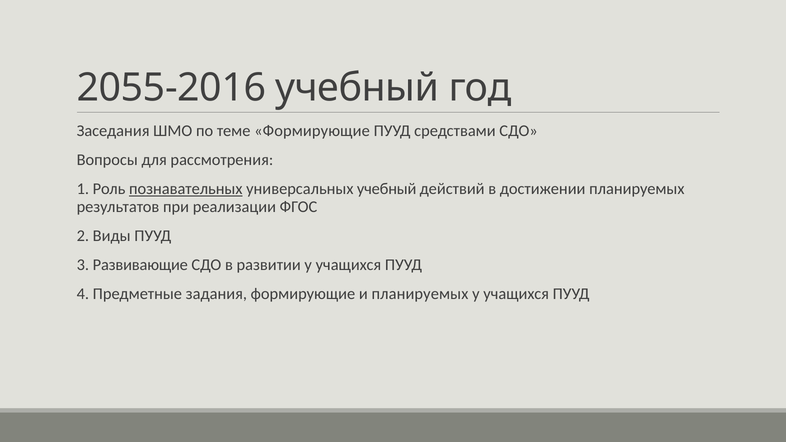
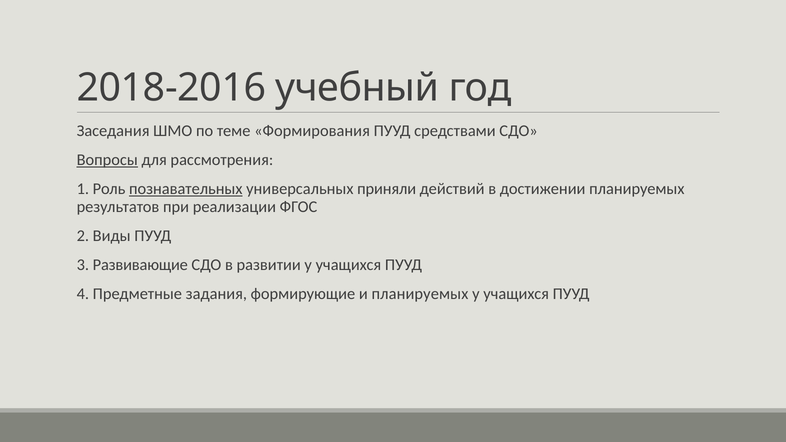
2055-2016: 2055-2016 -> 2018-2016
теме Формирующие: Формирующие -> Формирования
Вопросы underline: none -> present
универсальных учебный: учебный -> приняли
